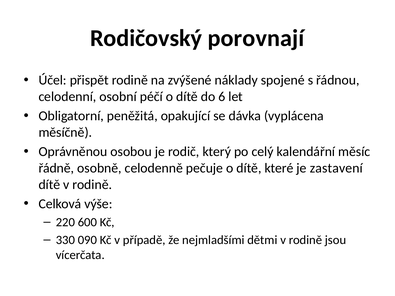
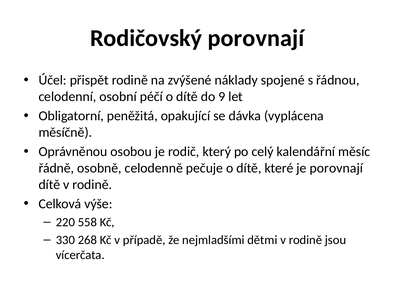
6: 6 -> 9
je zastavení: zastavení -> porovnají
600: 600 -> 558
090: 090 -> 268
